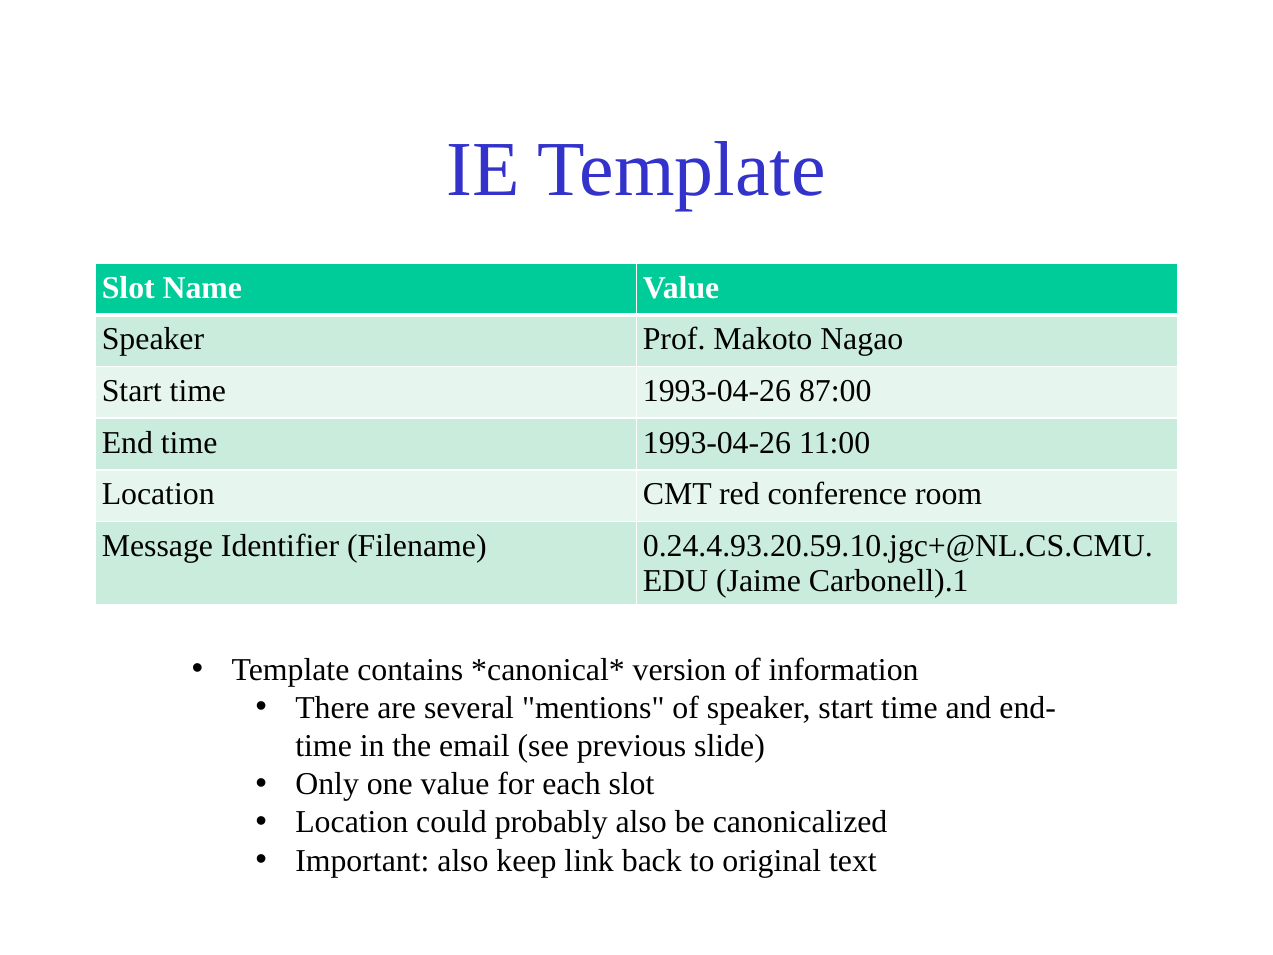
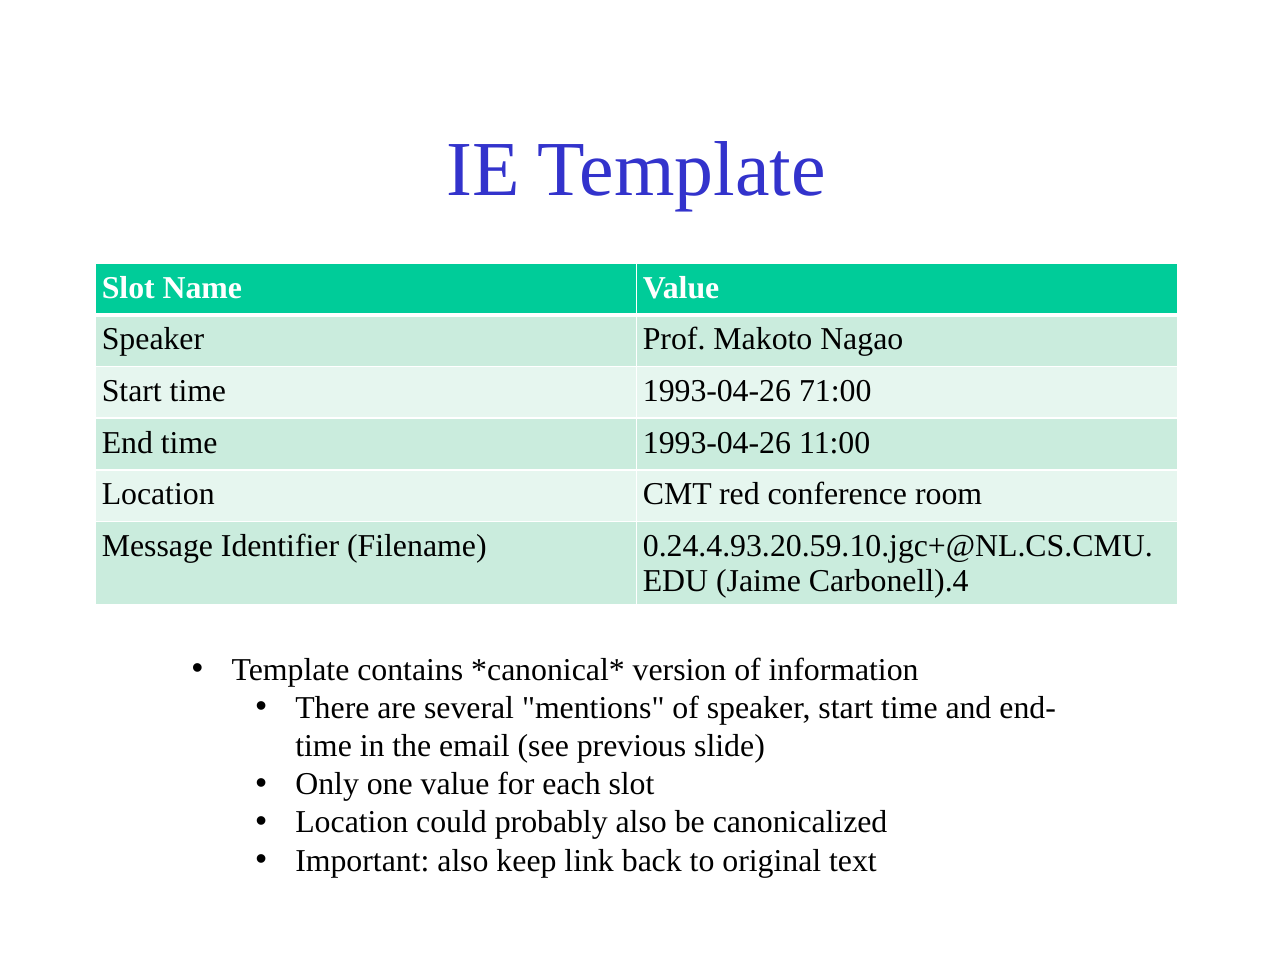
87:00: 87:00 -> 71:00
Carbonell).1: Carbonell).1 -> Carbonell).4
